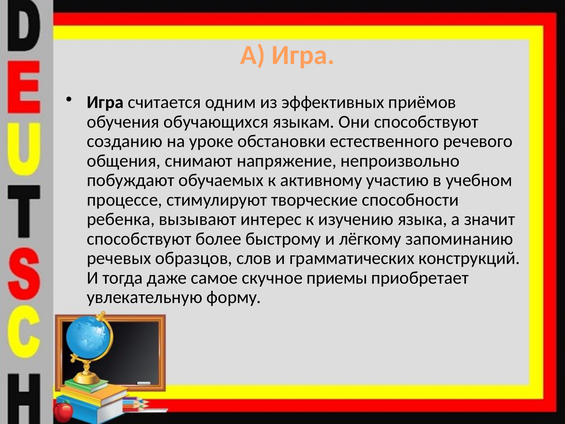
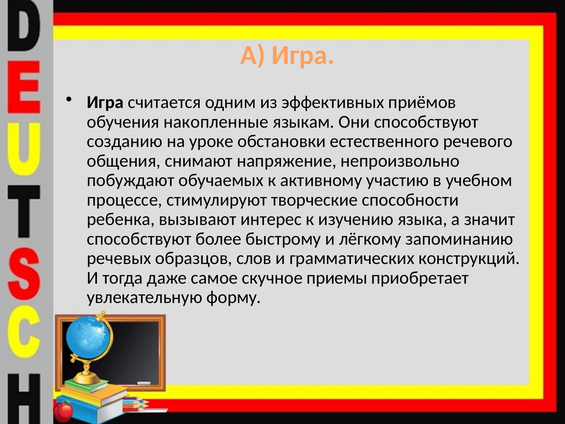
обучающихся: обучающихся -> накопленные
